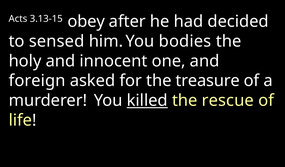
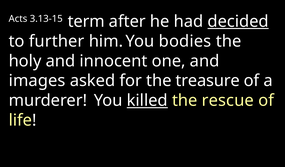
obey: obey -> term
decided underline: none -> present
sensed: sensed -> further
foreign: foreign -> images
